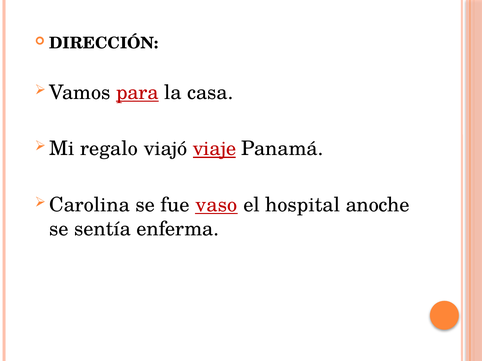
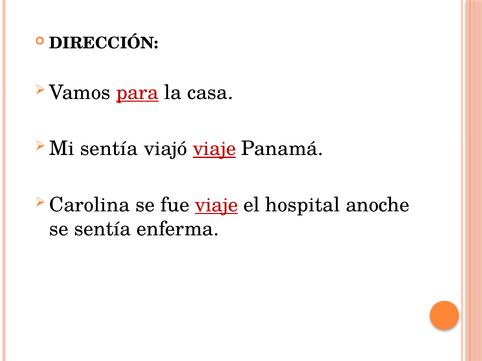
regalo at (109, 149): regalo -> sentía
fue vaso: vaso -> viaje
